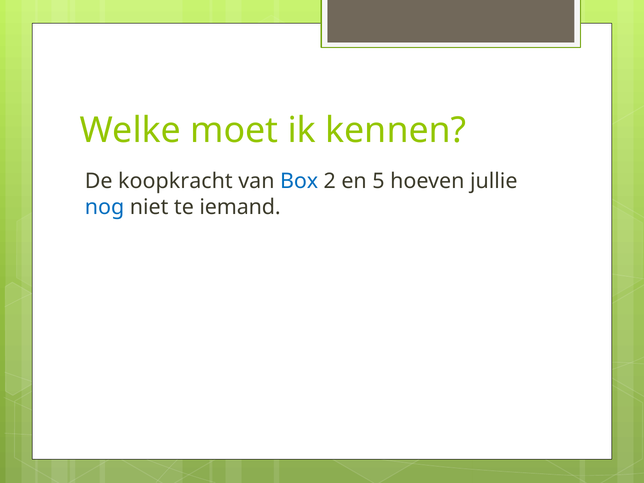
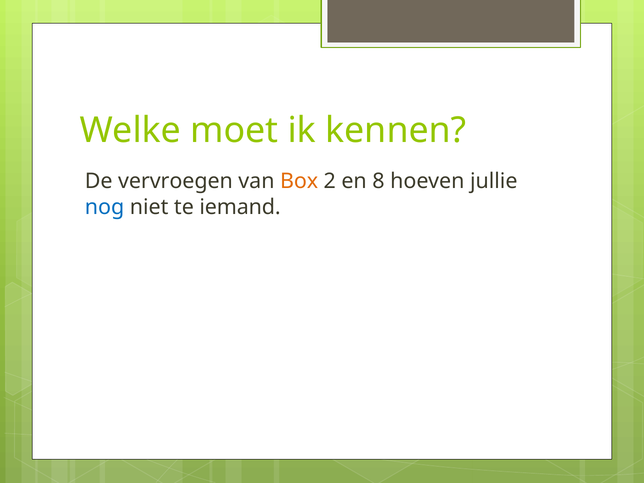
koopkracht: koopkracht -> vervroegen
Box colour: blue -> orange
5: 5 -> 8
